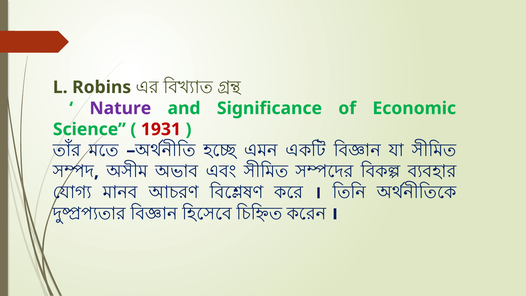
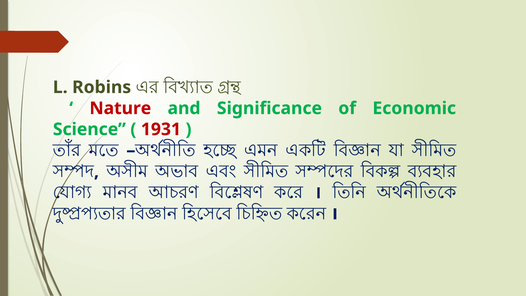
Nature colour: purple -> red
